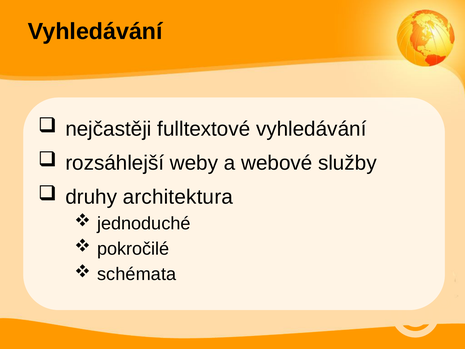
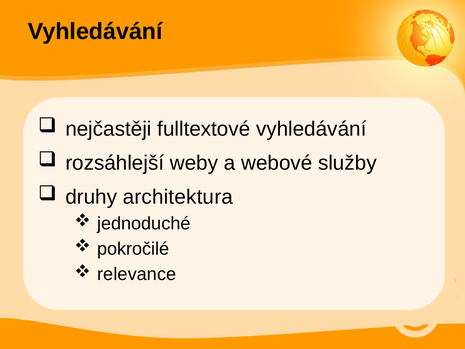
schémata: schémata -> relevance
